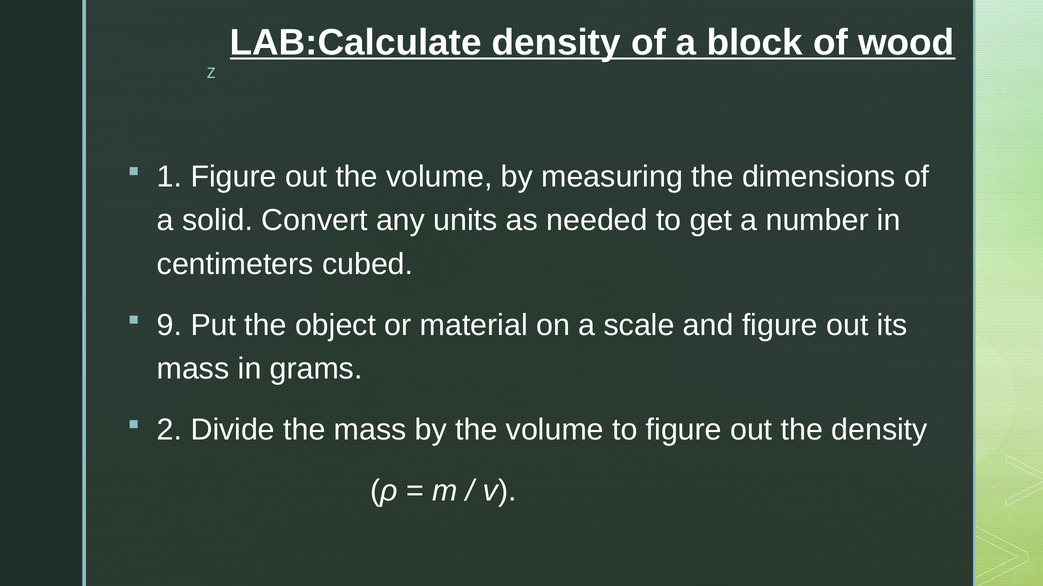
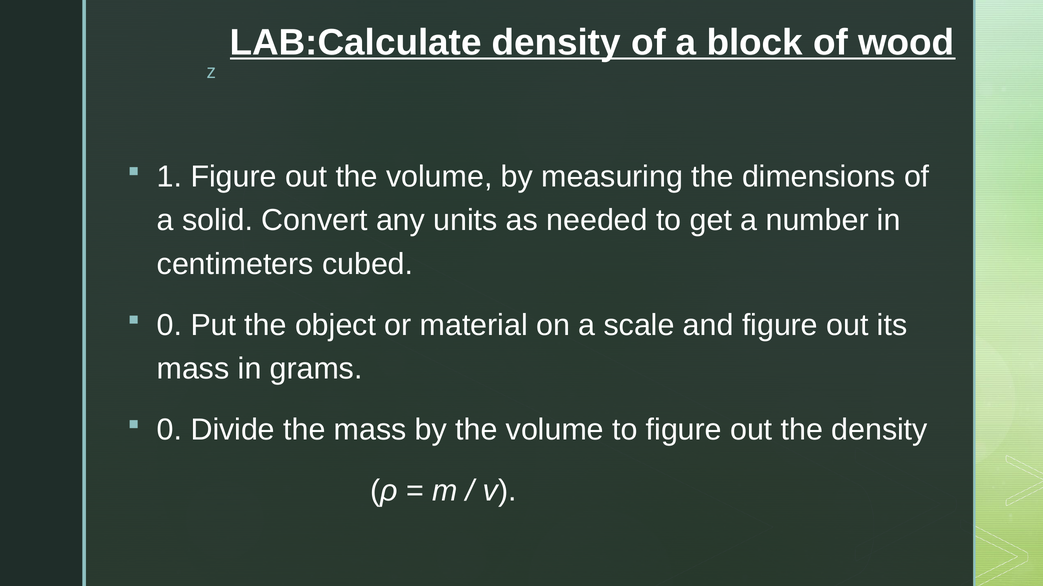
9 at (170, 325): 9 -> 0
2 at (170, 430): 2 -> 0
